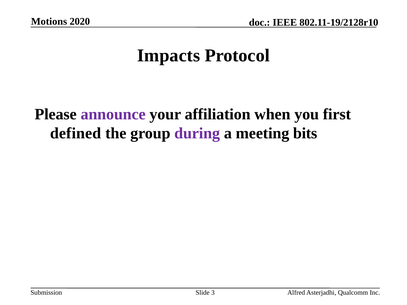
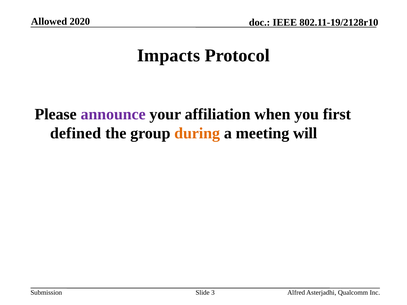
Motions: Motions -> Allowed
during colour: purple -> orange
bits: bits -> will
